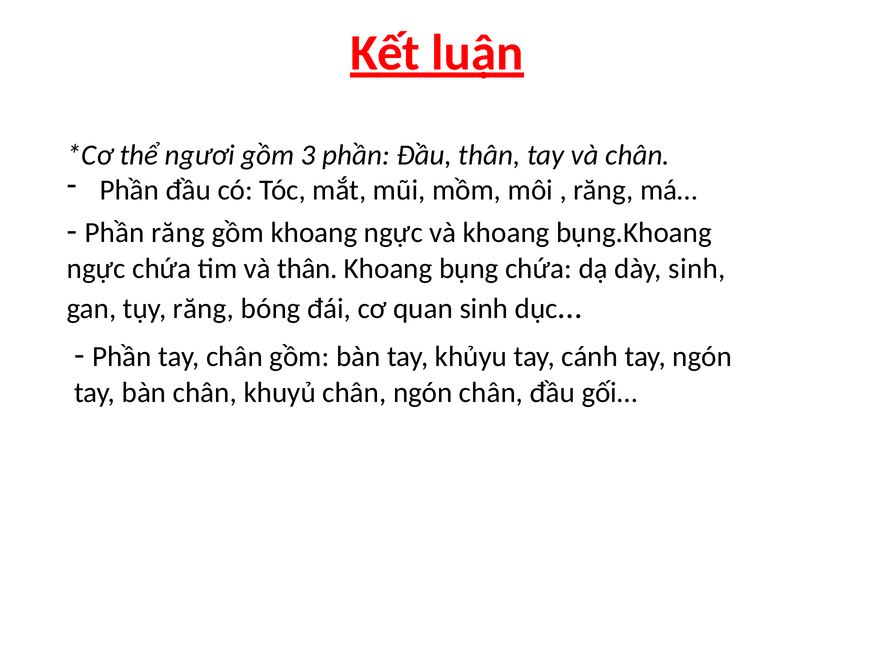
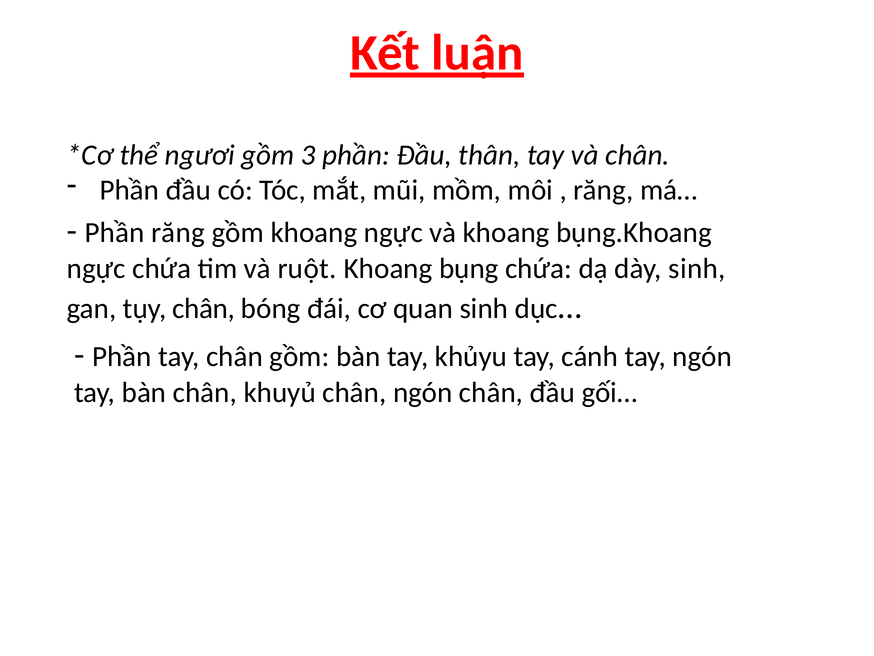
và thân: thân -> ruột
tụy răng: răng -> chân
